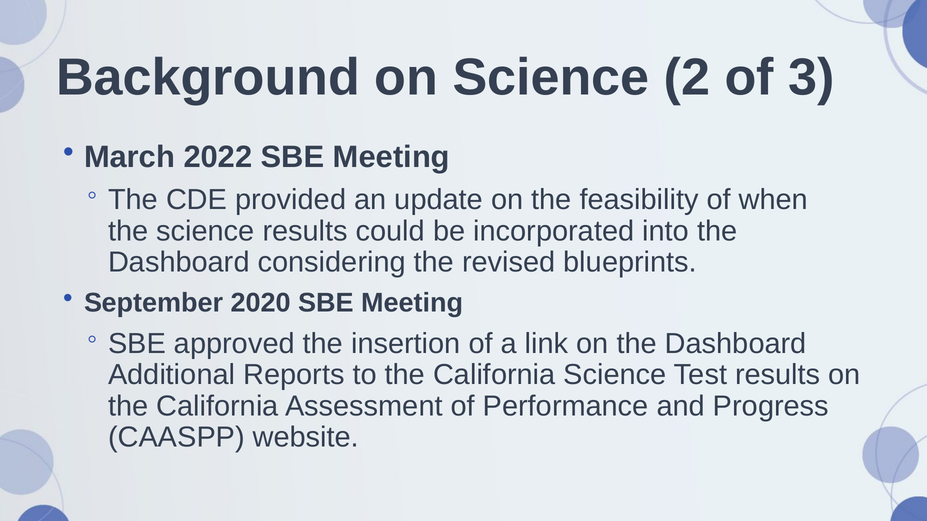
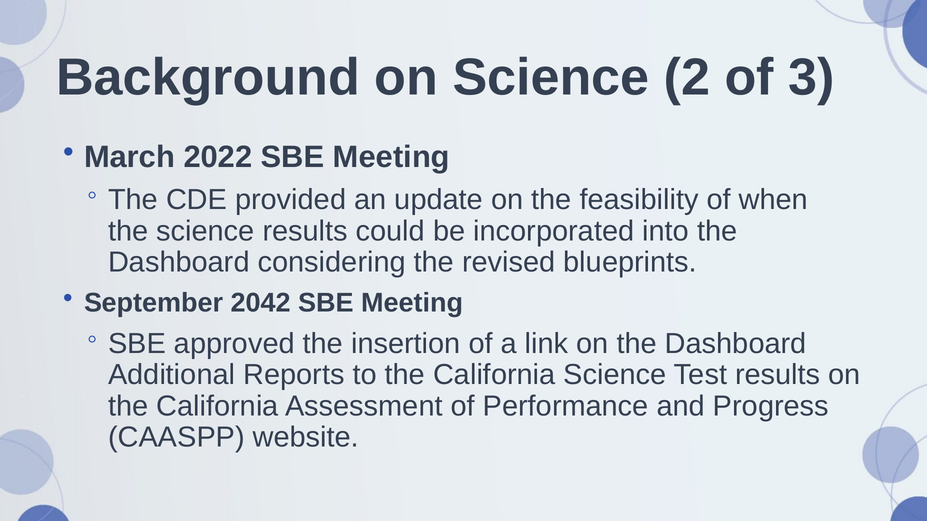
2020: 2020 -> 2042
